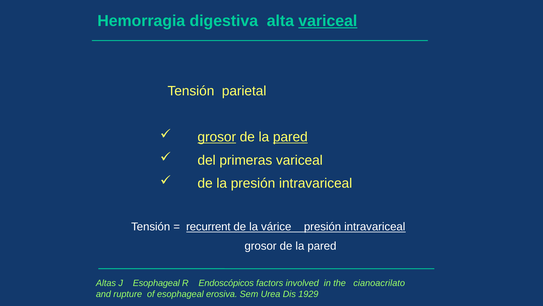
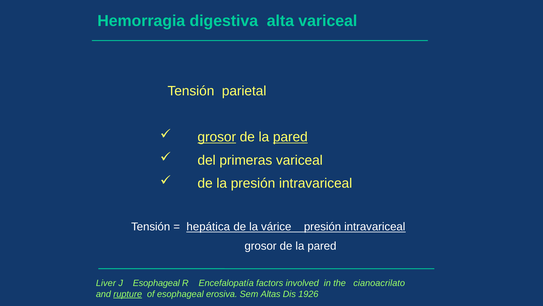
variceal at (328, 21) underline: present -> none
recurrent: recurrent -> hepática
Altas: Altas -> Liver
Endoscópicos: Endoscópicos -> Encefalopatía
rupture underline: none -> present
Urea: Urea -> Altas
1929: 1929 -> 1926
